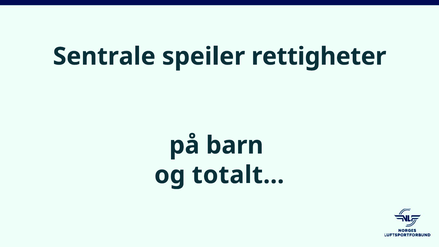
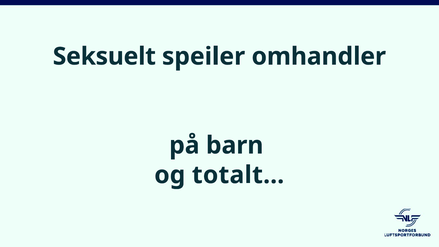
Sentrale: Sentrale -> Seksuelt
rettigheter: rettigheter -> omhandler
